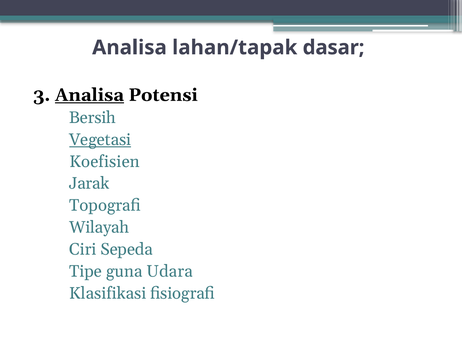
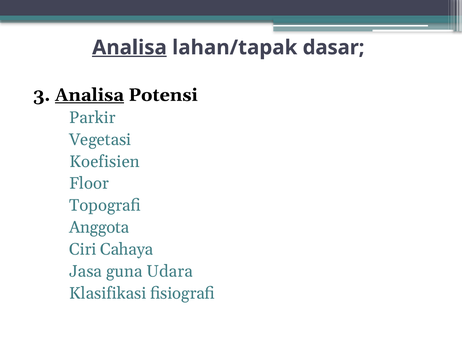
Analisa at (129, 48) underline: none -> present
Bersih: Bersih -> Parkir
Vegetasi underline: present -> none
Jarak: Jarak -> Floor
Wilayah: Wilayah -> Anggota
Sepeda: Sepeda -> Cahaya
Tipe: Tipe -> Jasa
